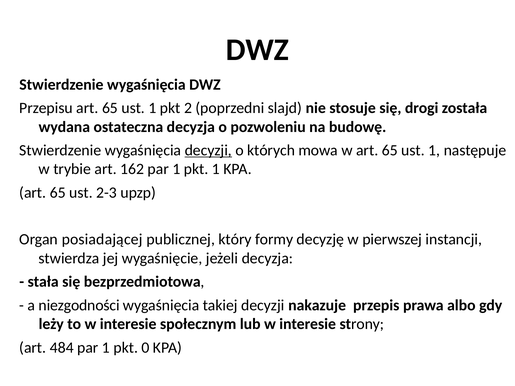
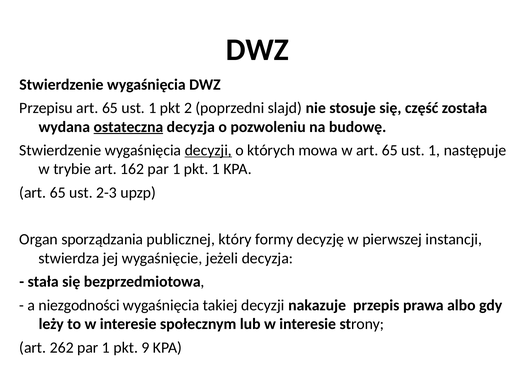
drogi: drogi -> część
ostateczna underline: none -> present
posiadającej: posiadającej -> sporządzania
484: 484 -> 262
0: 0 -> 9
